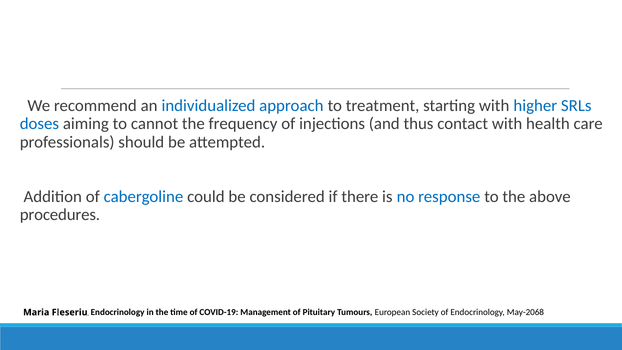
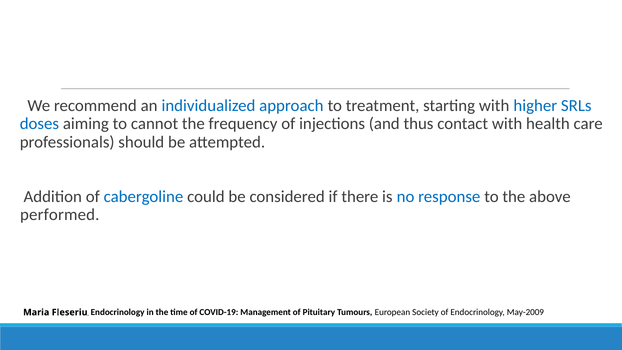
procedures: procedures -> performed
May-2068: May-2068 -> May-2009
